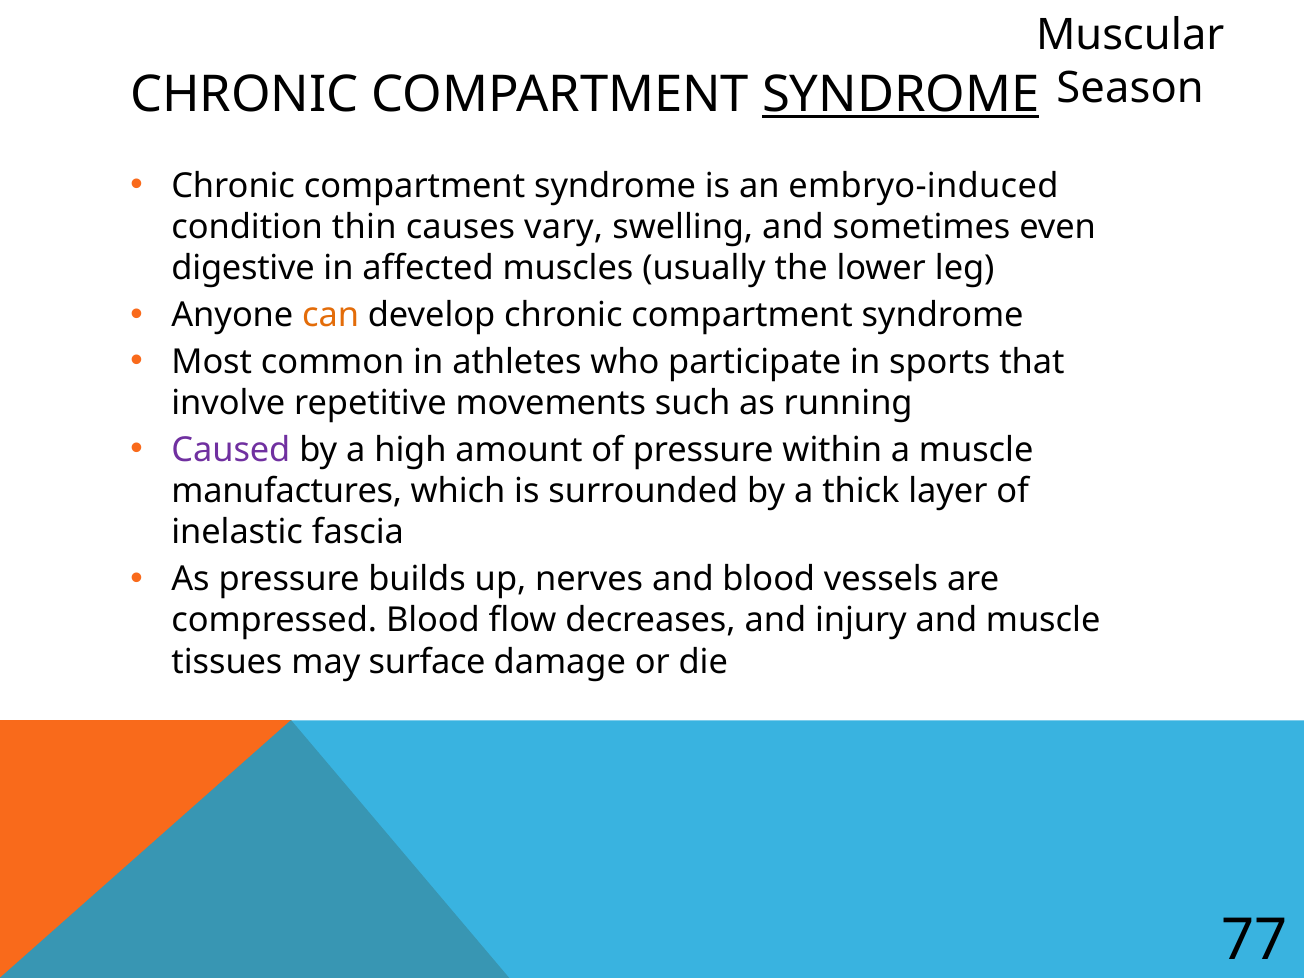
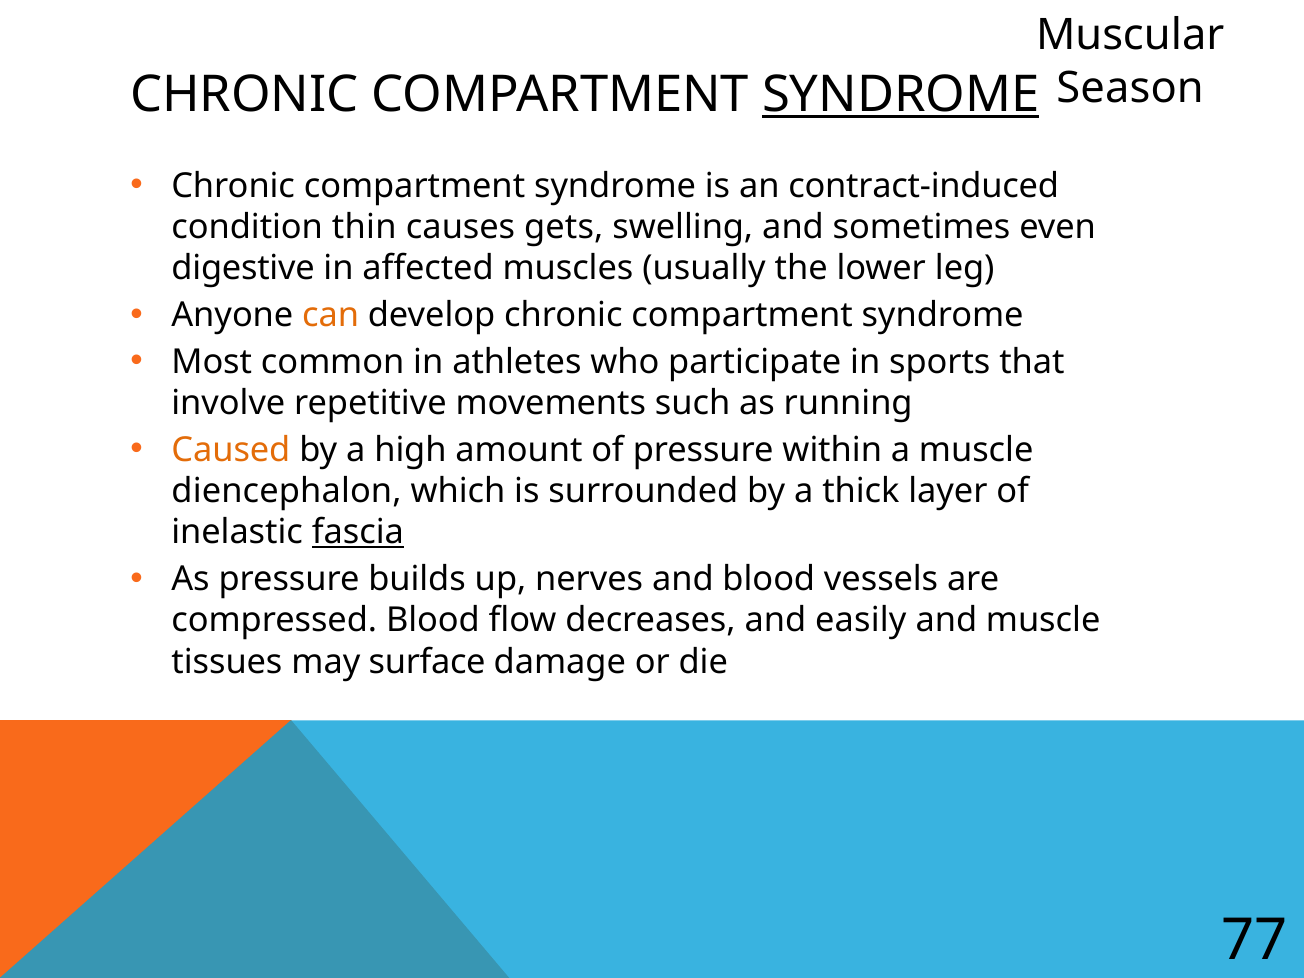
embryo-induced: embryo-induced -> contract-induced
vary: vary -> gets
Caused colour: purple -> orange
manufactures: manufactures -> diencephalon
fascia underline: none -> present
injury: injury -> easily
